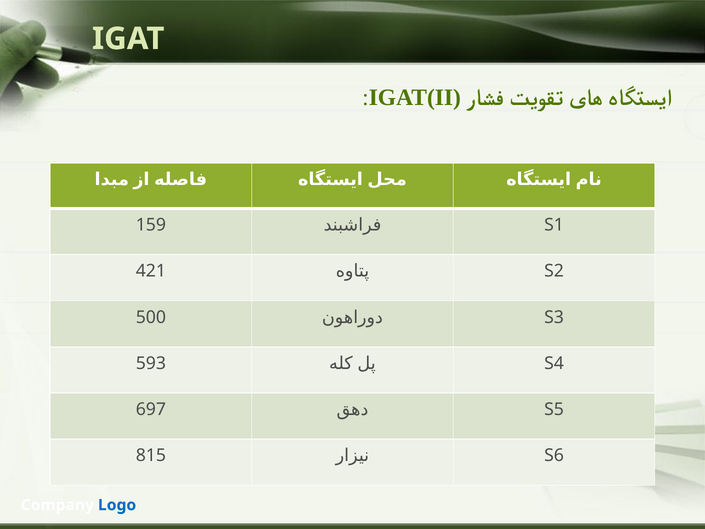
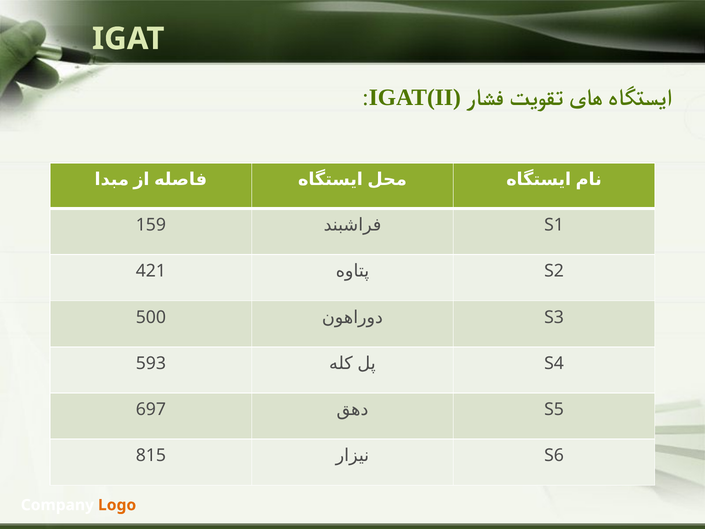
Logo colour: blue -> orange
